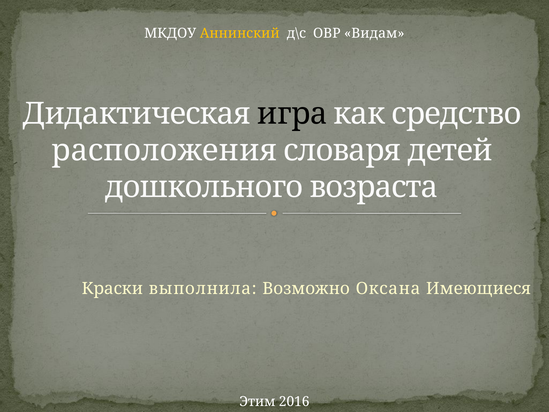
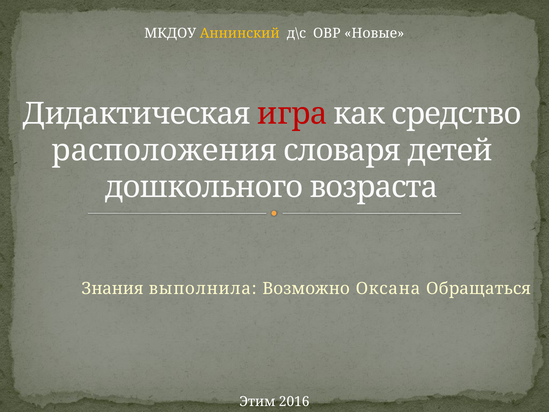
Видам: Видам -> Новые
игра colour: black -> red
Краски: Краски -> Знания
Имеющиеся: Имеющиеся -> Обращаться
